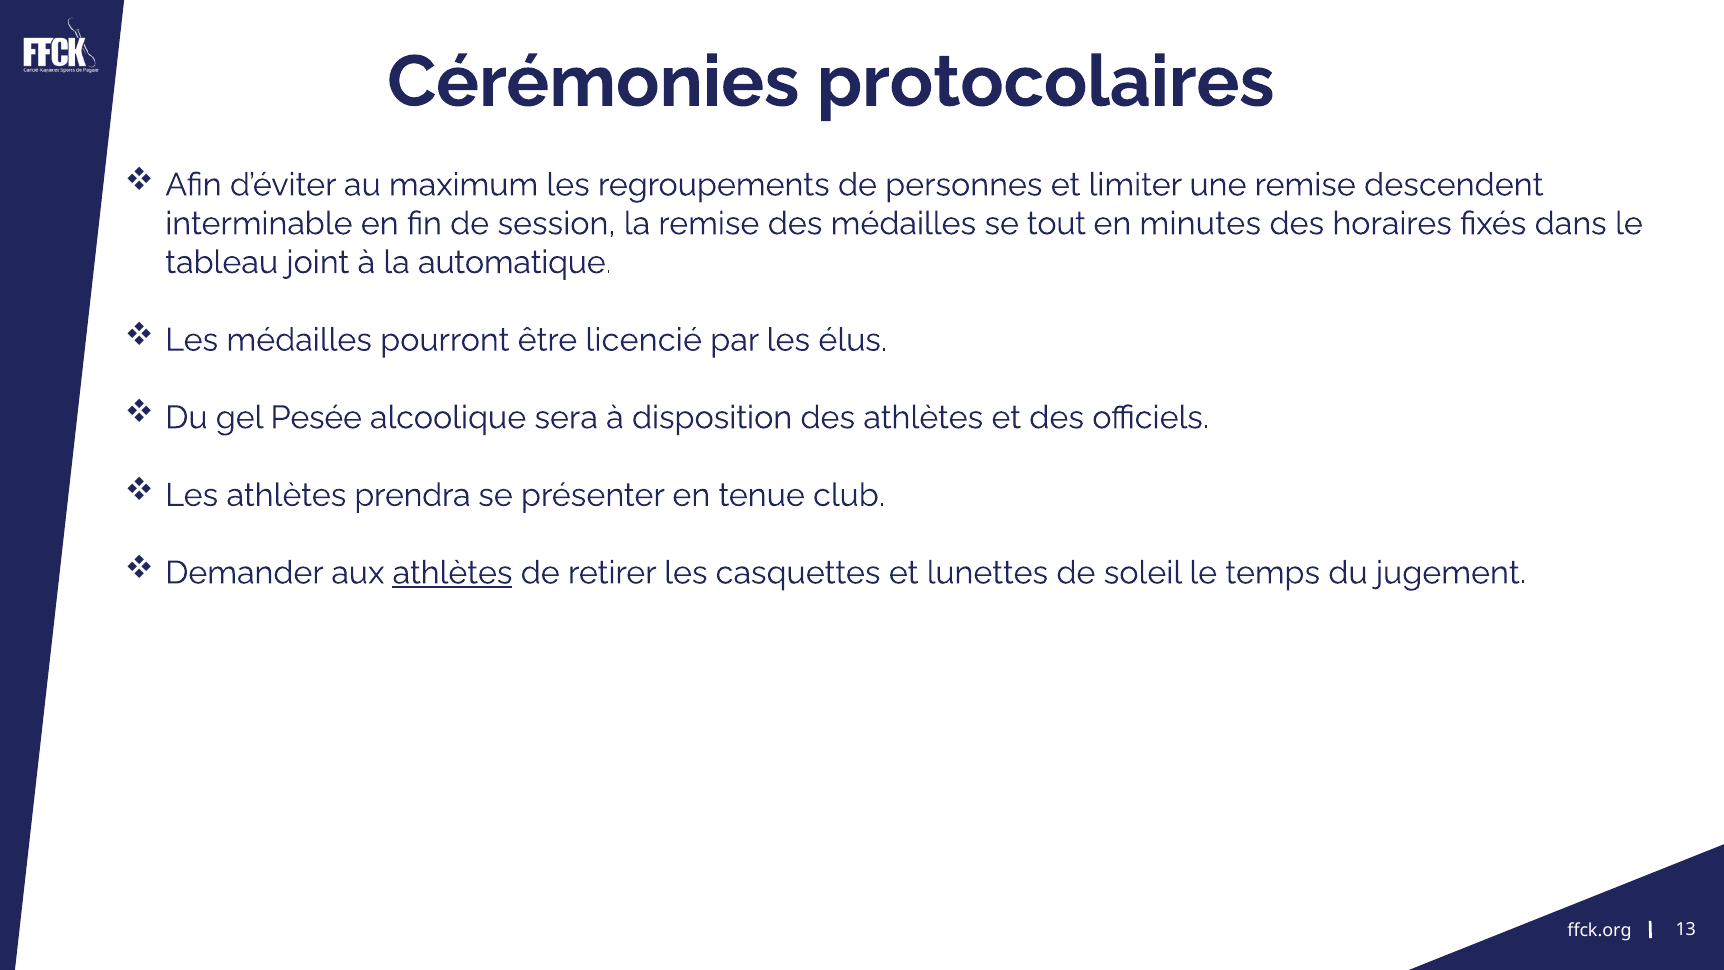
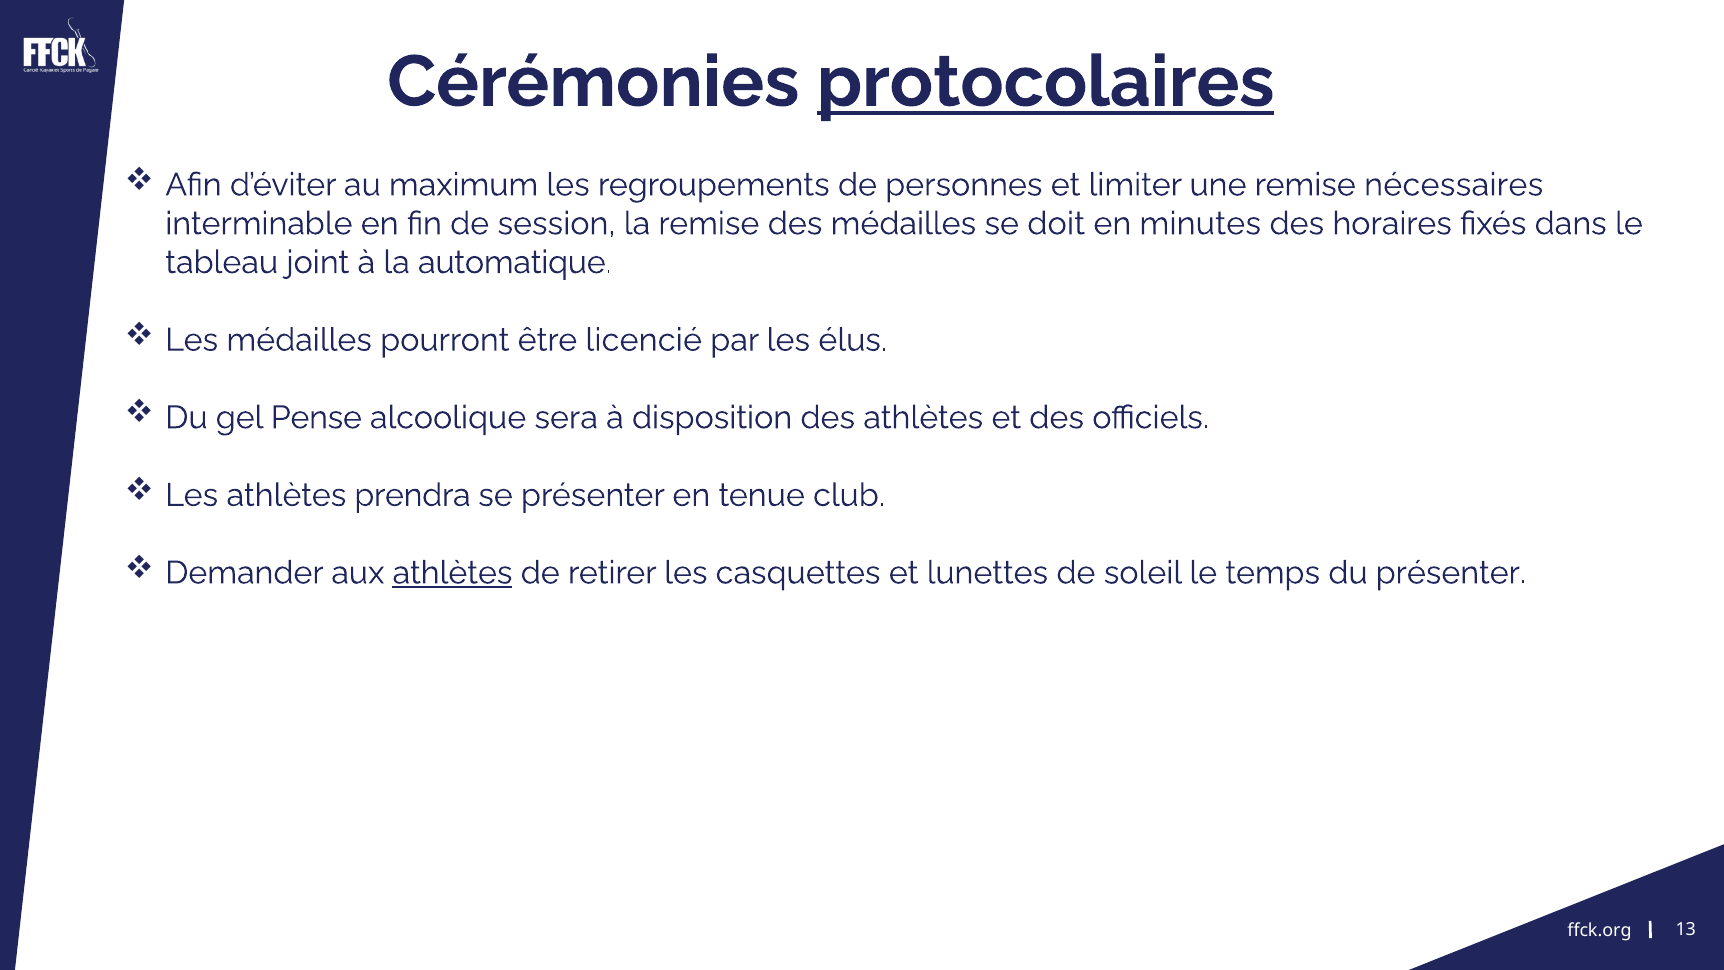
protocolaires underline: none -> present
descendent: descendent -> nécessaires
tout: tout -> doit
Pesée: Pesée -> Pense
du jugement: jugement -> présenter
